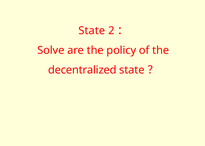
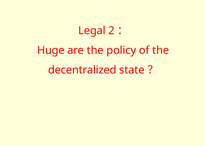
State at (92, 31): State -> Legal
Solve: Solve -> Huge
